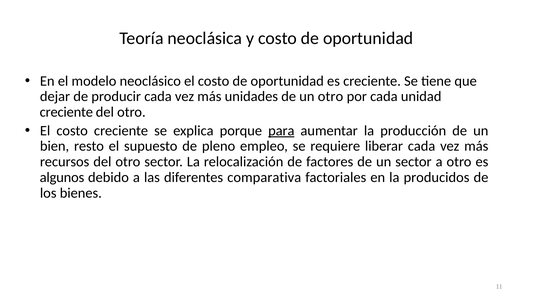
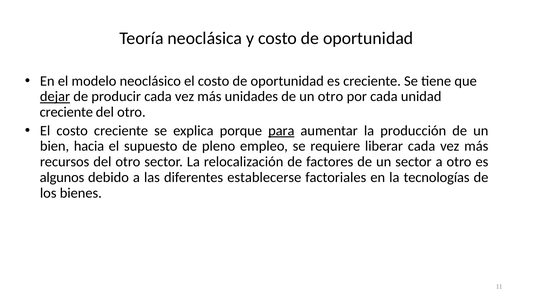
dejar underline: none -> present
resto: resto -> hacia
comparativa: comparativa -> establecerse
producidos: producidos -> tecnologías
